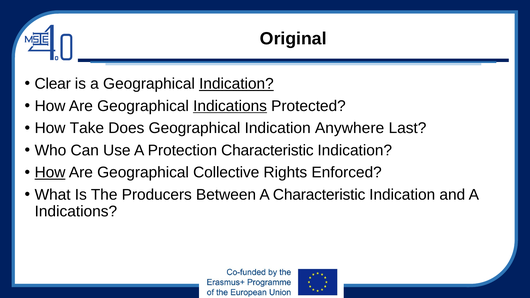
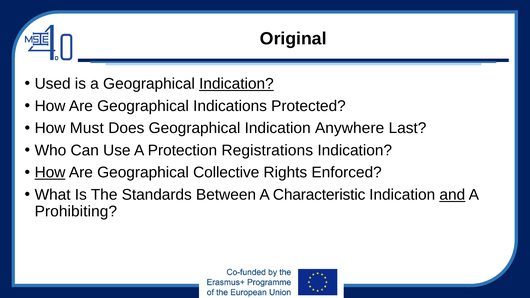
Clear: Clear -> Used
Indications at (230, 106) underline: present -> none
Take: Take -> Must
Protection Characteristic: Characteristic -> Registrations
Producers: Producers -> Standards
and underline: none -> present
Indications at (76, 211): Indications -> Prohibiting
